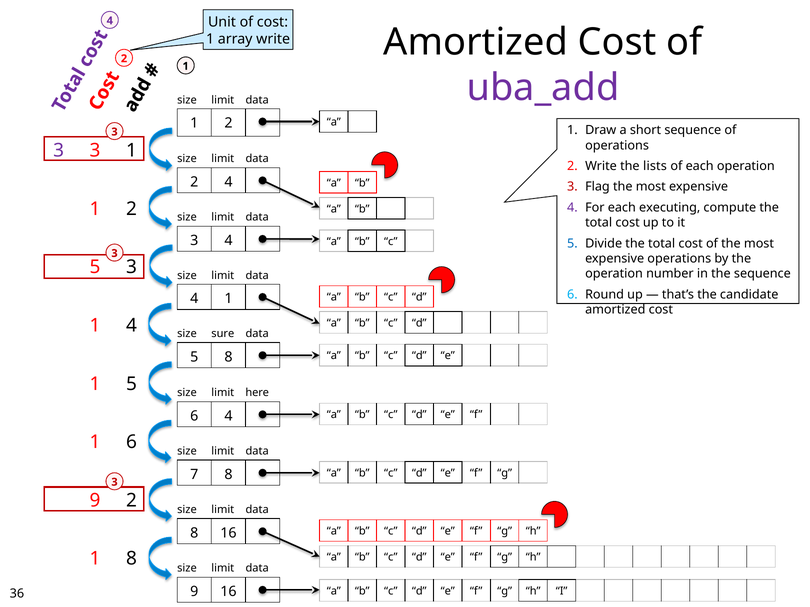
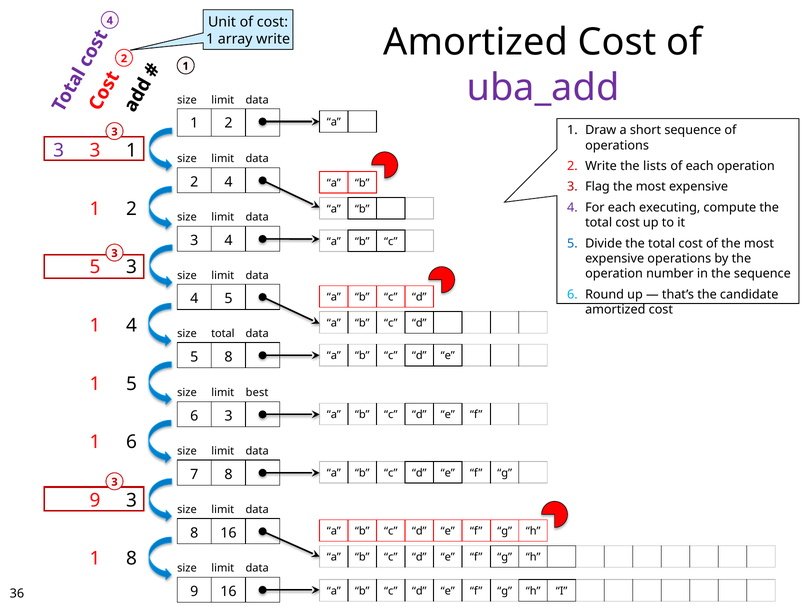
1 at (228, 299): 1 -> 5
size sure: sure -> total
here: here -> best
4 at (228, 416): 4 -> 3
9 2: 2 -> 3
